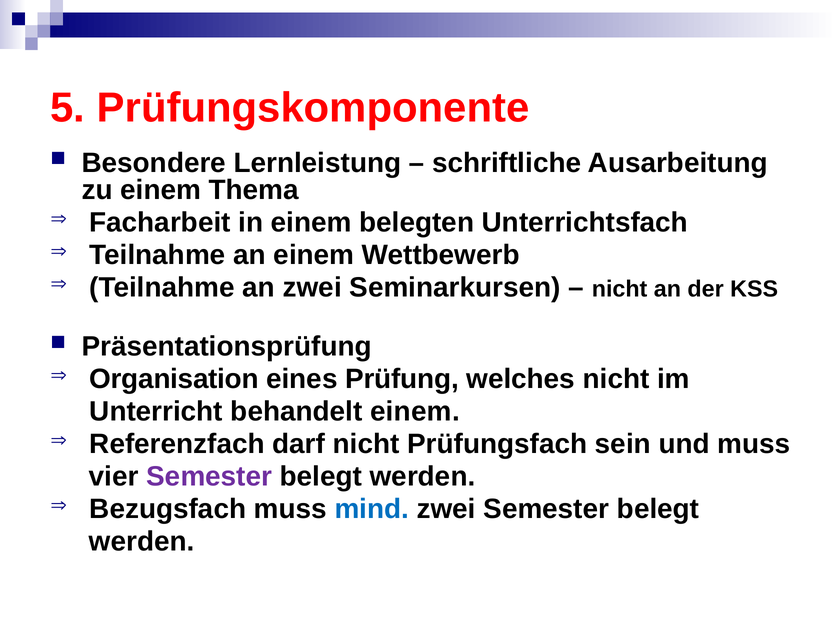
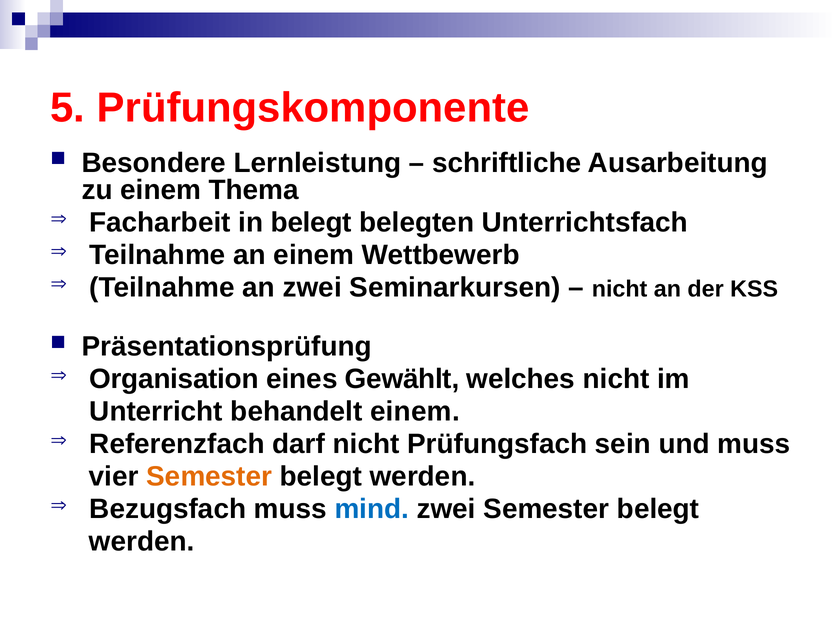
in einem: einem -> belegt
Prüfung: Prüfung -> Gewählt
Semester at (209, 476) colour: purple -> orange
